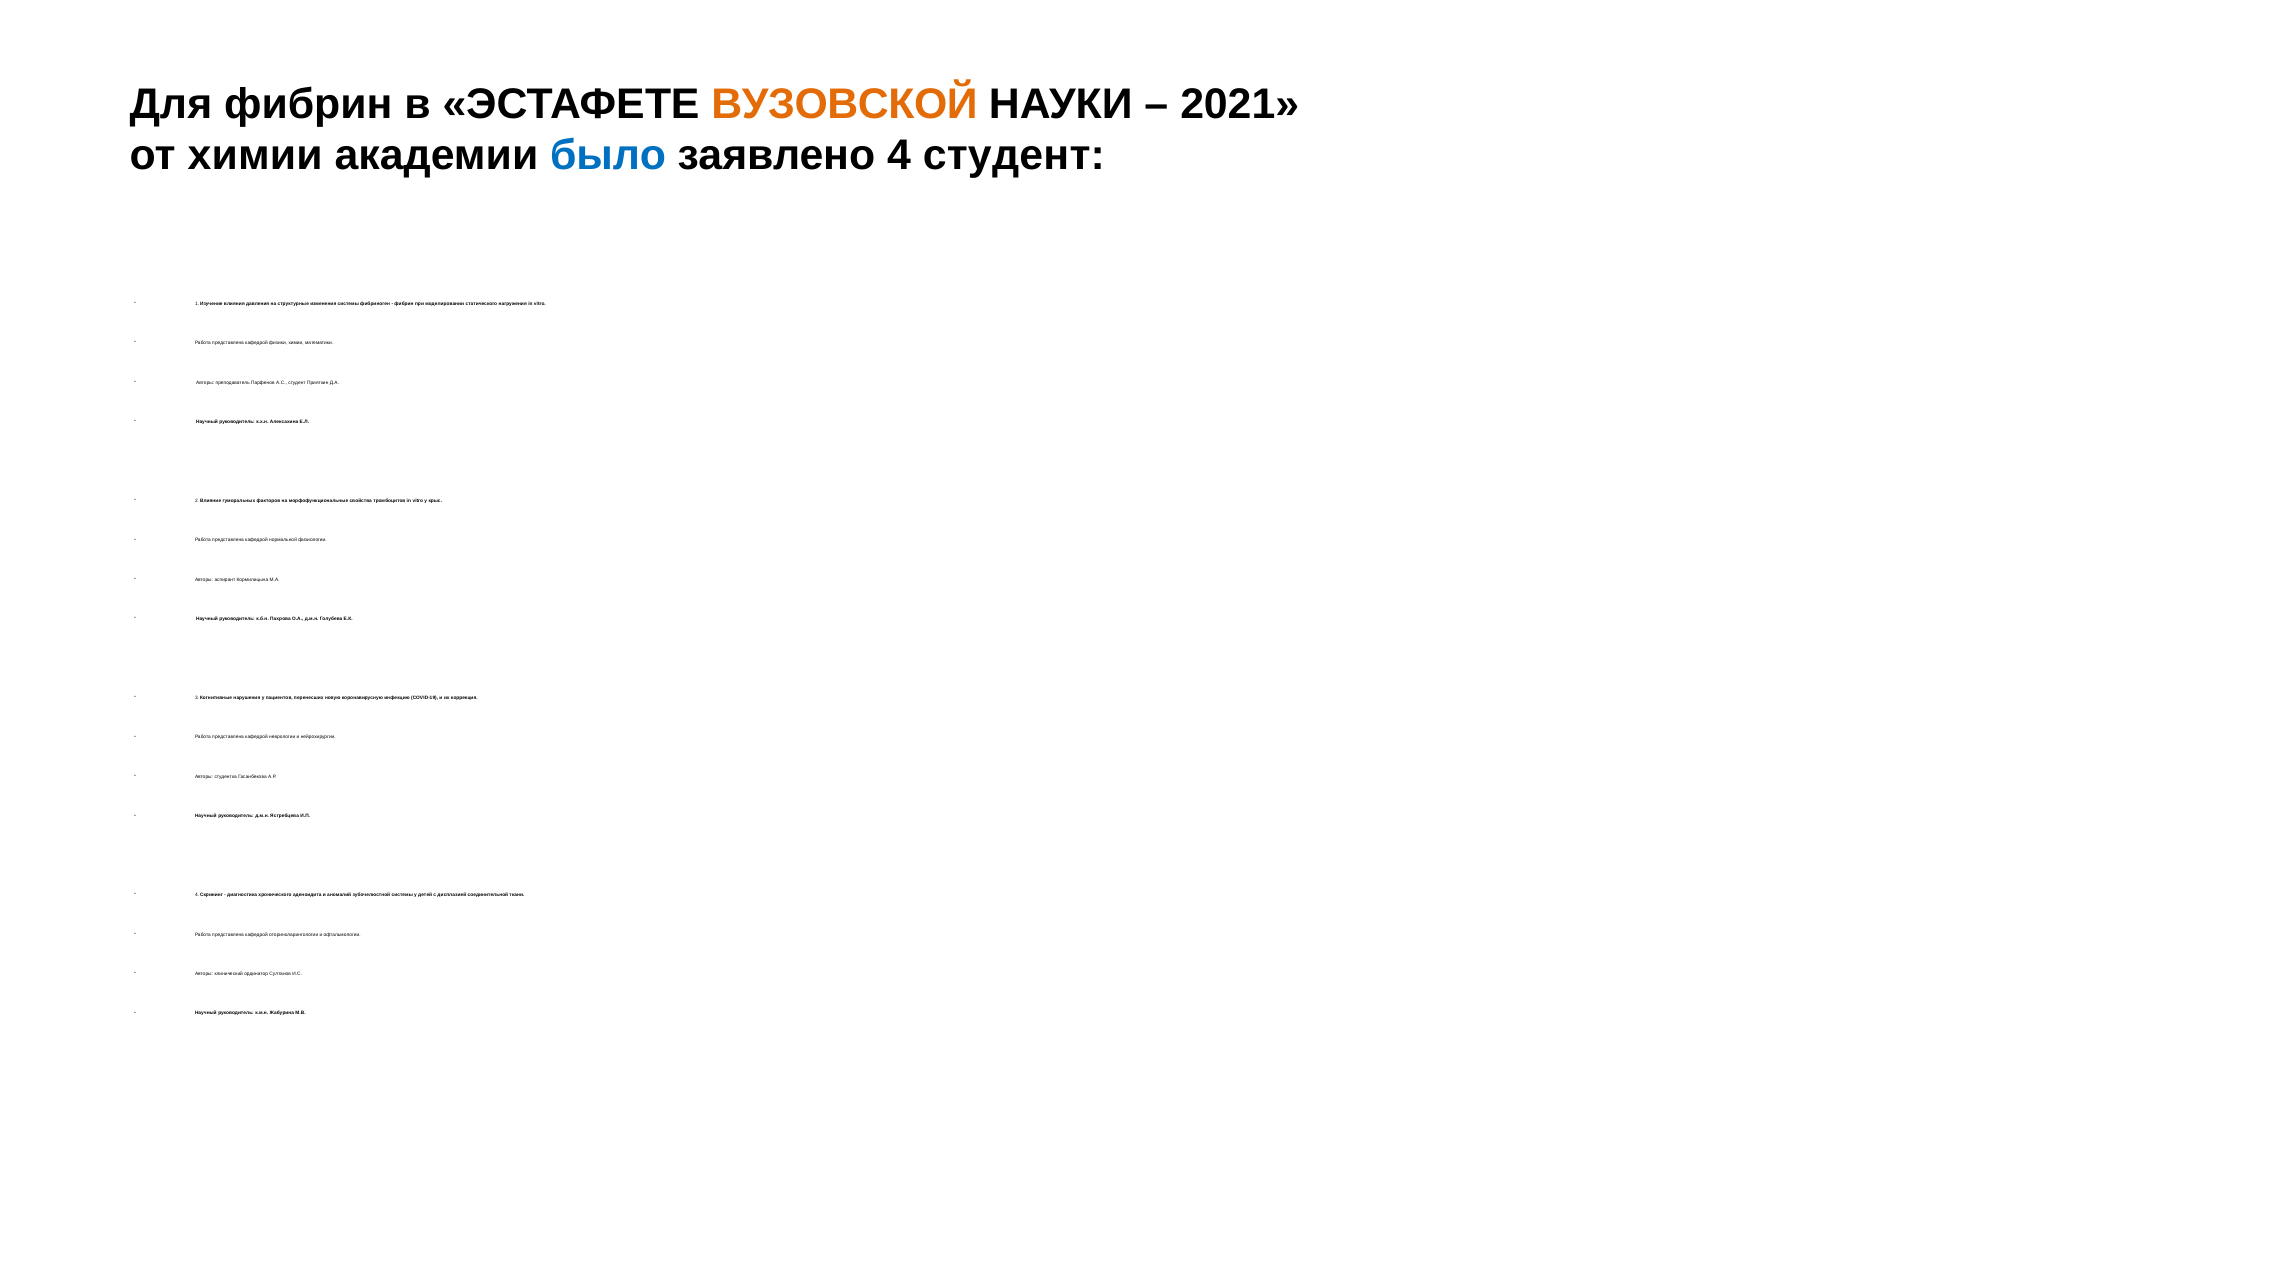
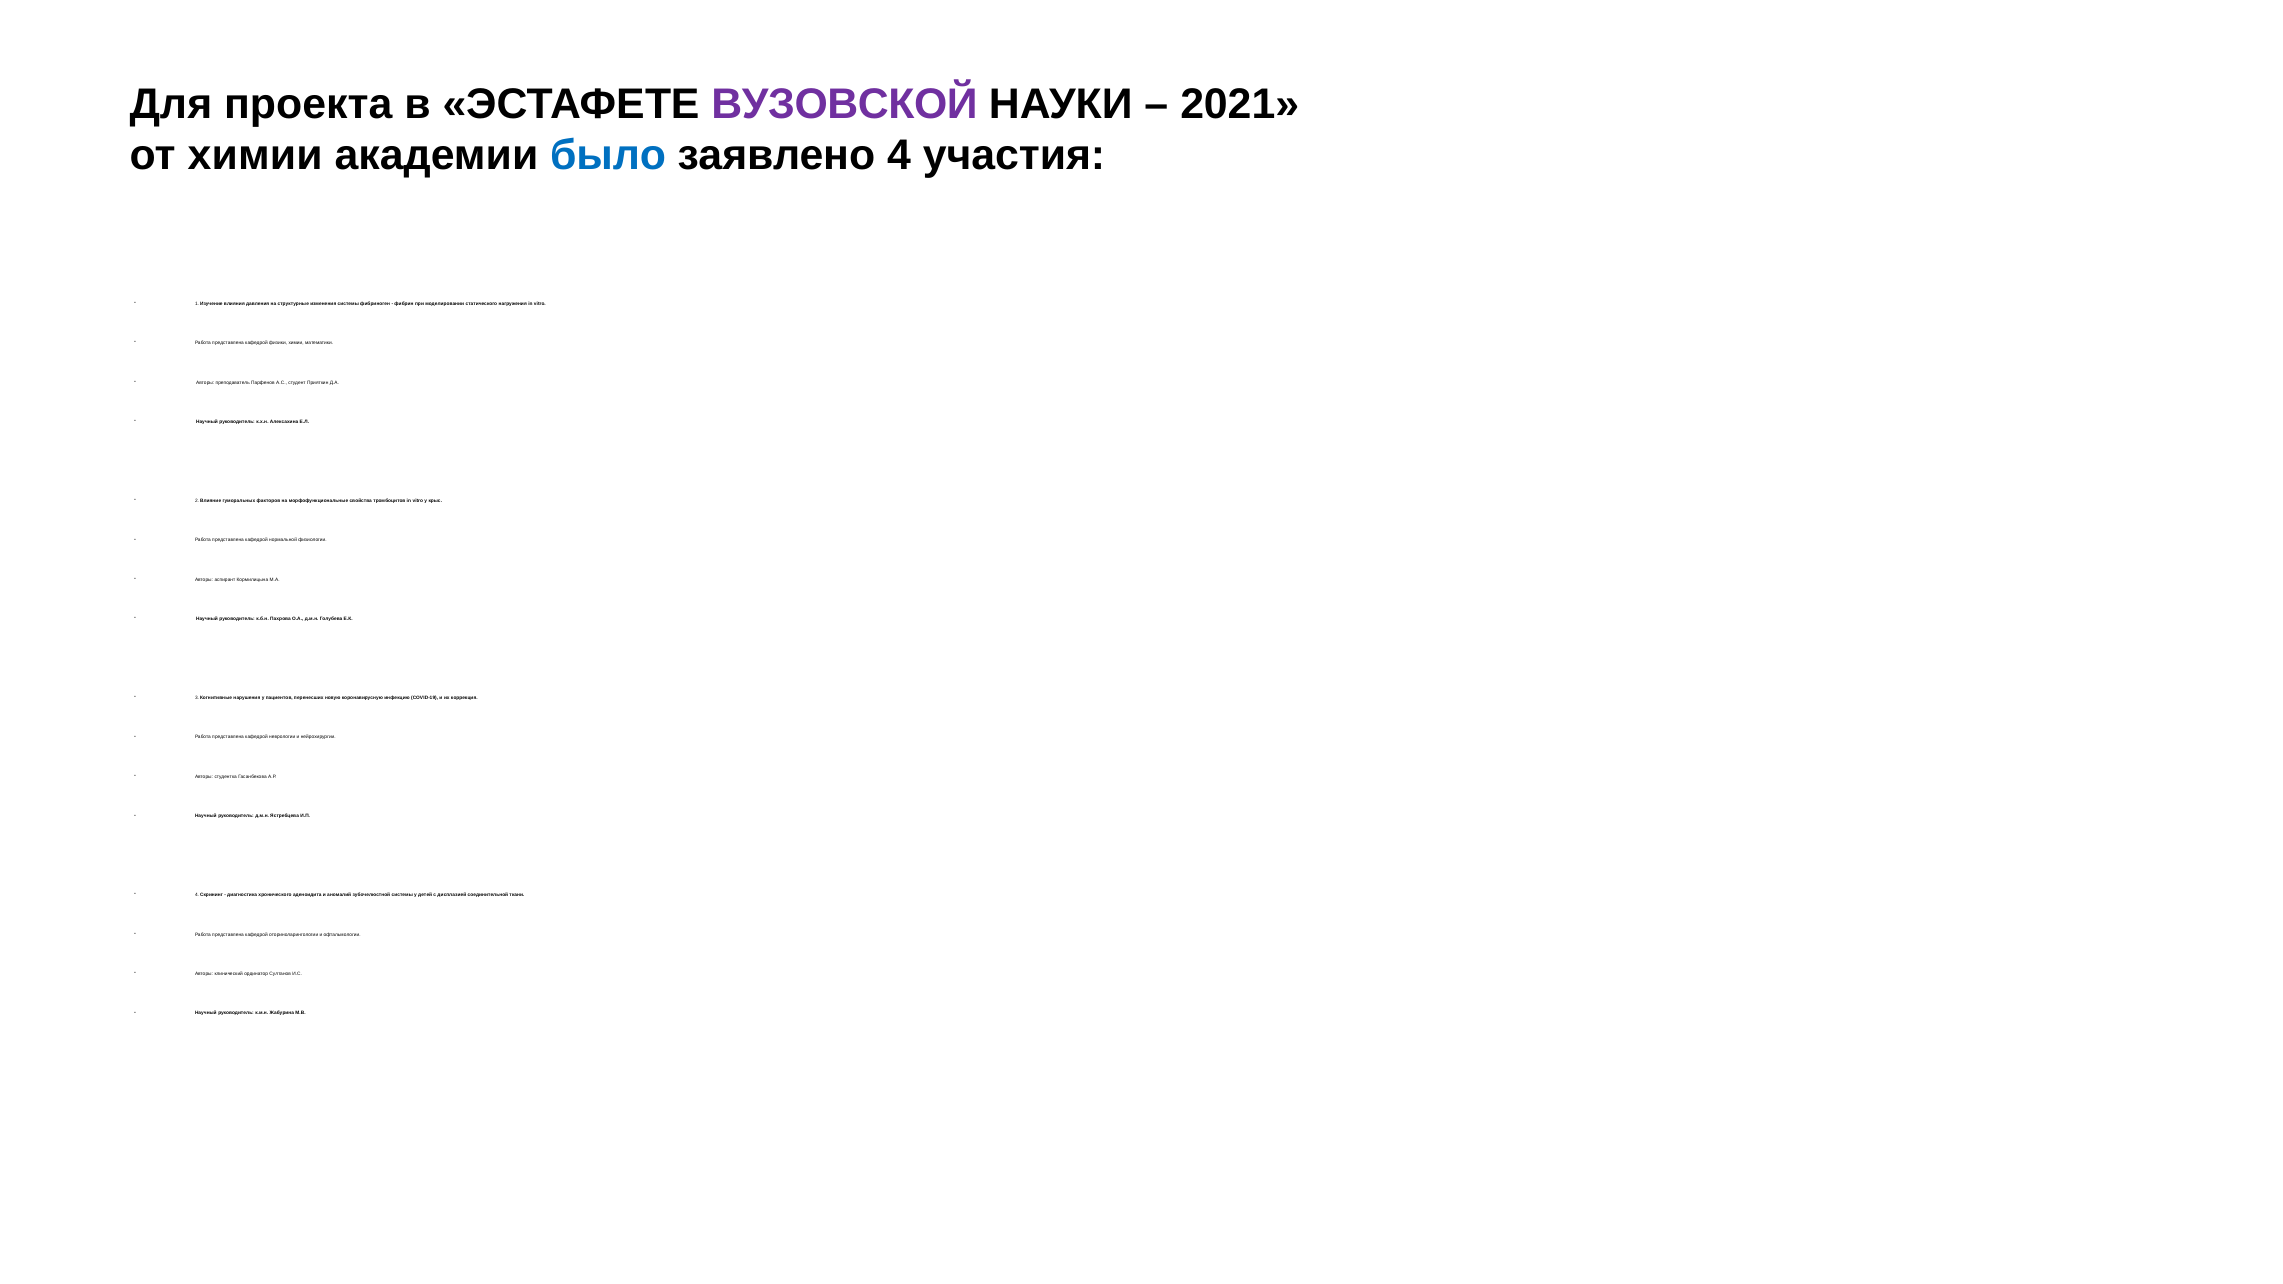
Для фибрин: фибрин -> проекта
ВУЗОВСКОЙ colour: orange -> purple
4 студент: студент -> участия
